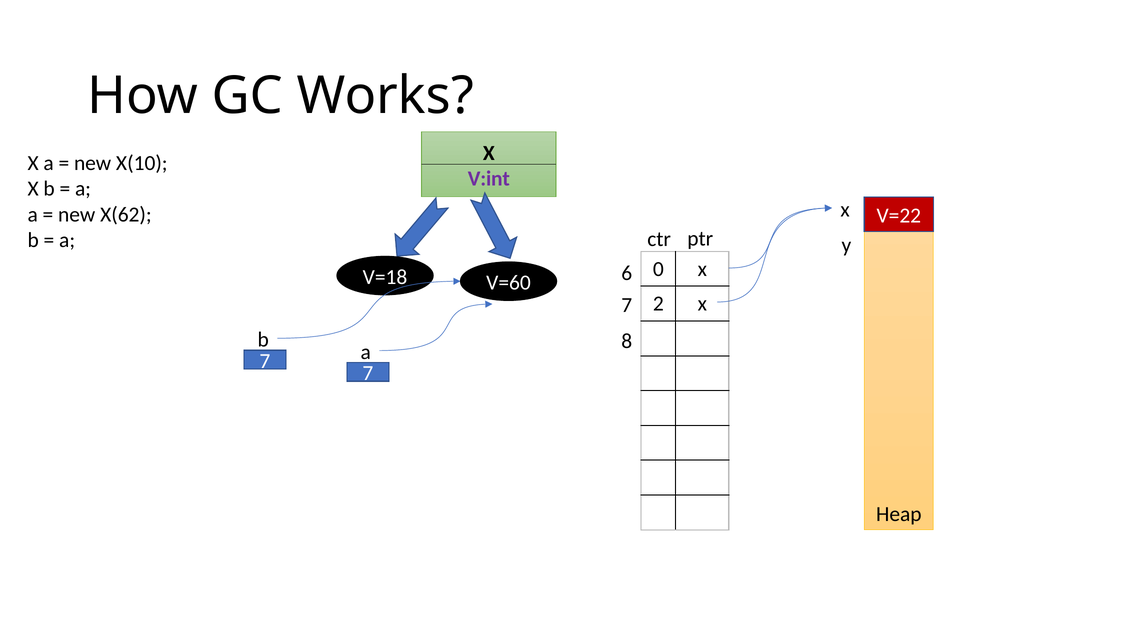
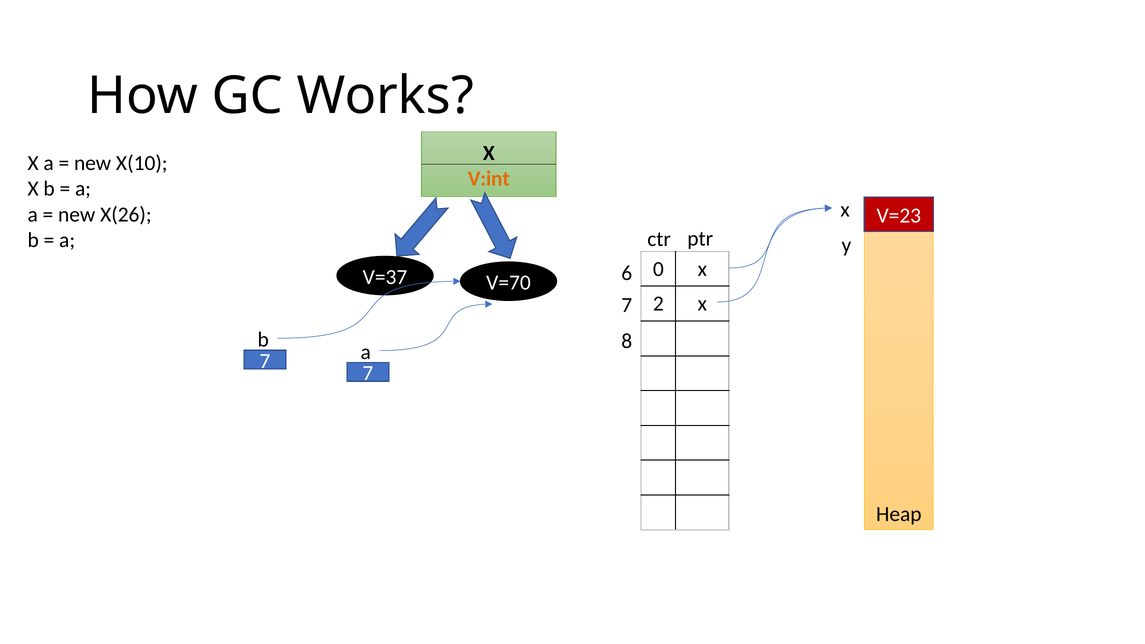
V:int colour: purple -> orange
X(62: X(62 -> X(26
V=22: V=22 -> V=23
V=18: V=18 -> V=37
V=60: V=60 -> V=70
